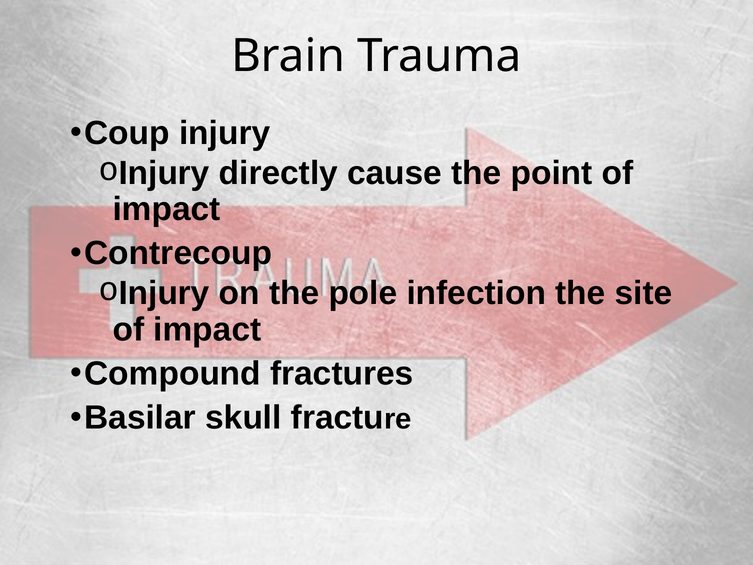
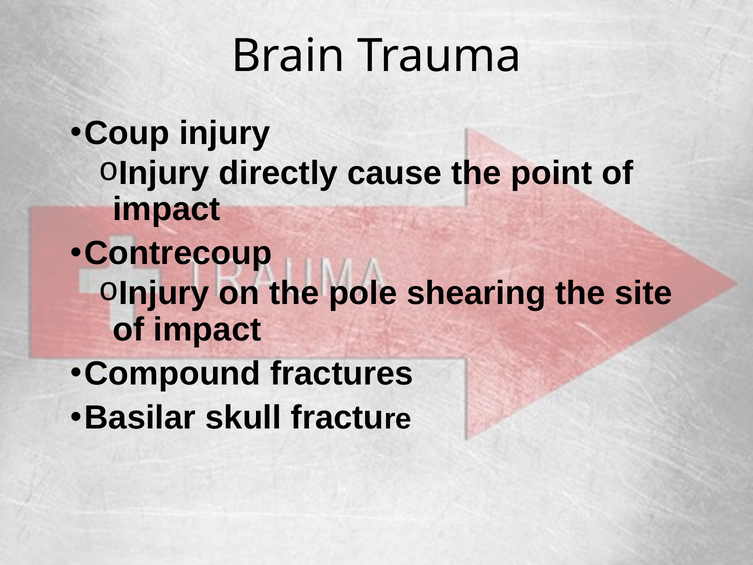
infection: infection -> shearing
